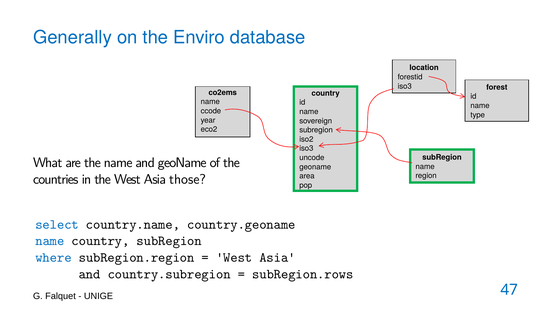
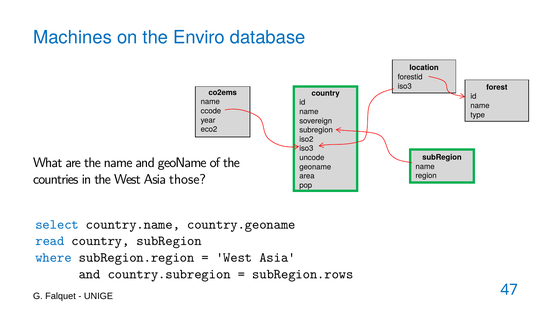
Generally: Generally -> Machines
name at (50, 241): name -> read
